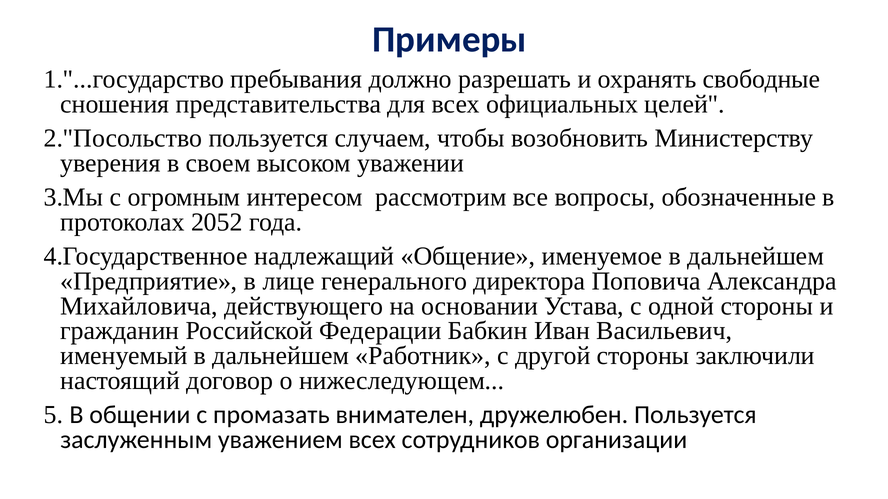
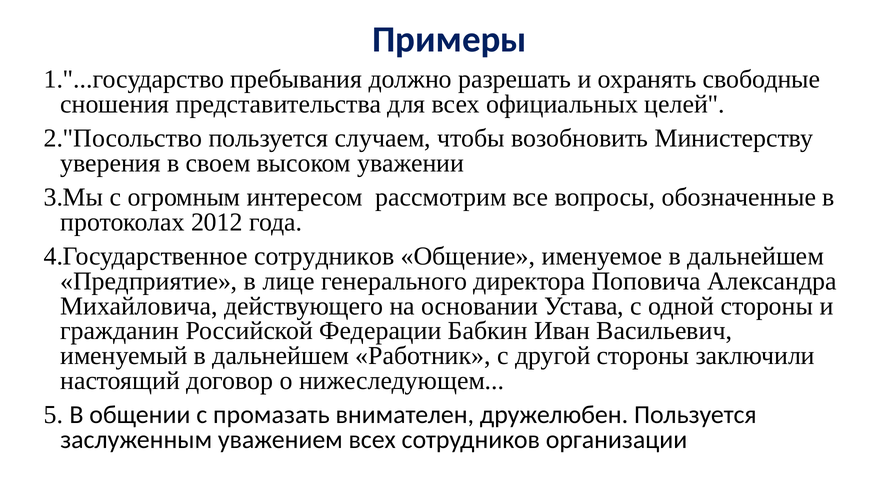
2052: 2052 -> 2012
надлежащий at (324, 257): надлежащий -> сотрудников
